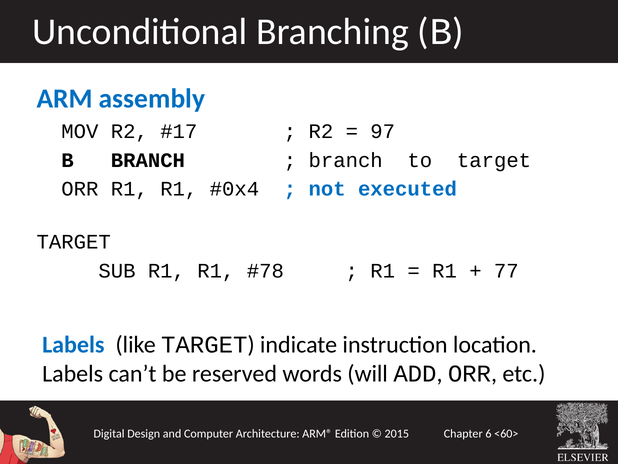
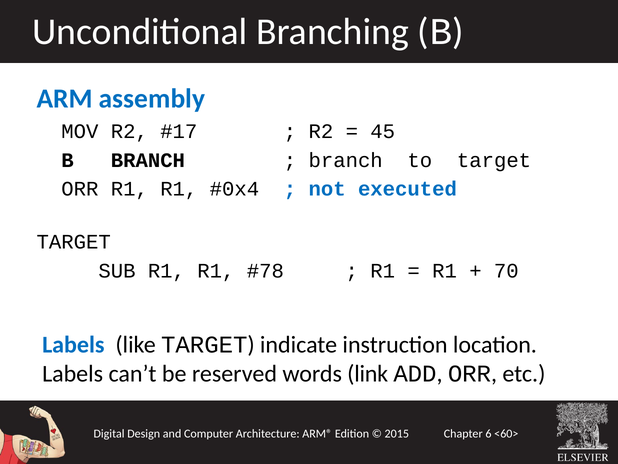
97: 97 -> 45
77: 77 -> 70
will: will -> link
